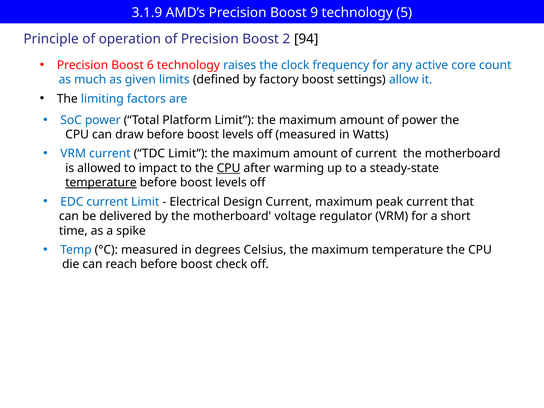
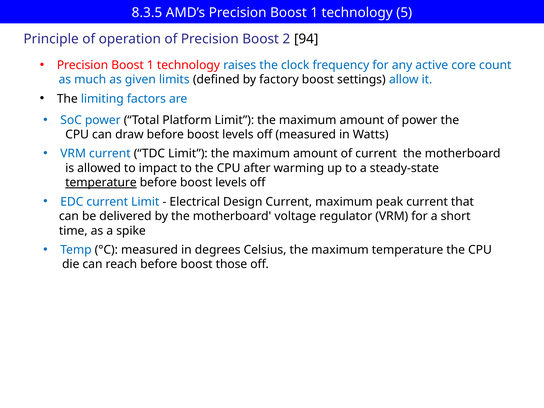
3.1.9: 3.1.9 -> 8.3.5
AMD’s Precision Boost 9: 9 -> 1
6 at (150, 65): 6 -> 1
CPU at (229, 168) underline: present -> none
check: check -> those
